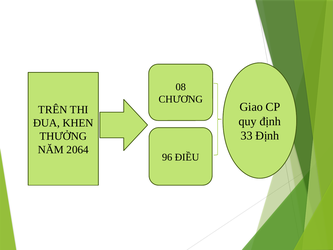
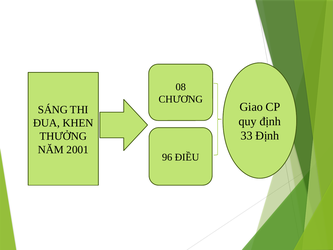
TRÊN: TRÊN -> SÁNG
2064: 2064 -> 2001
